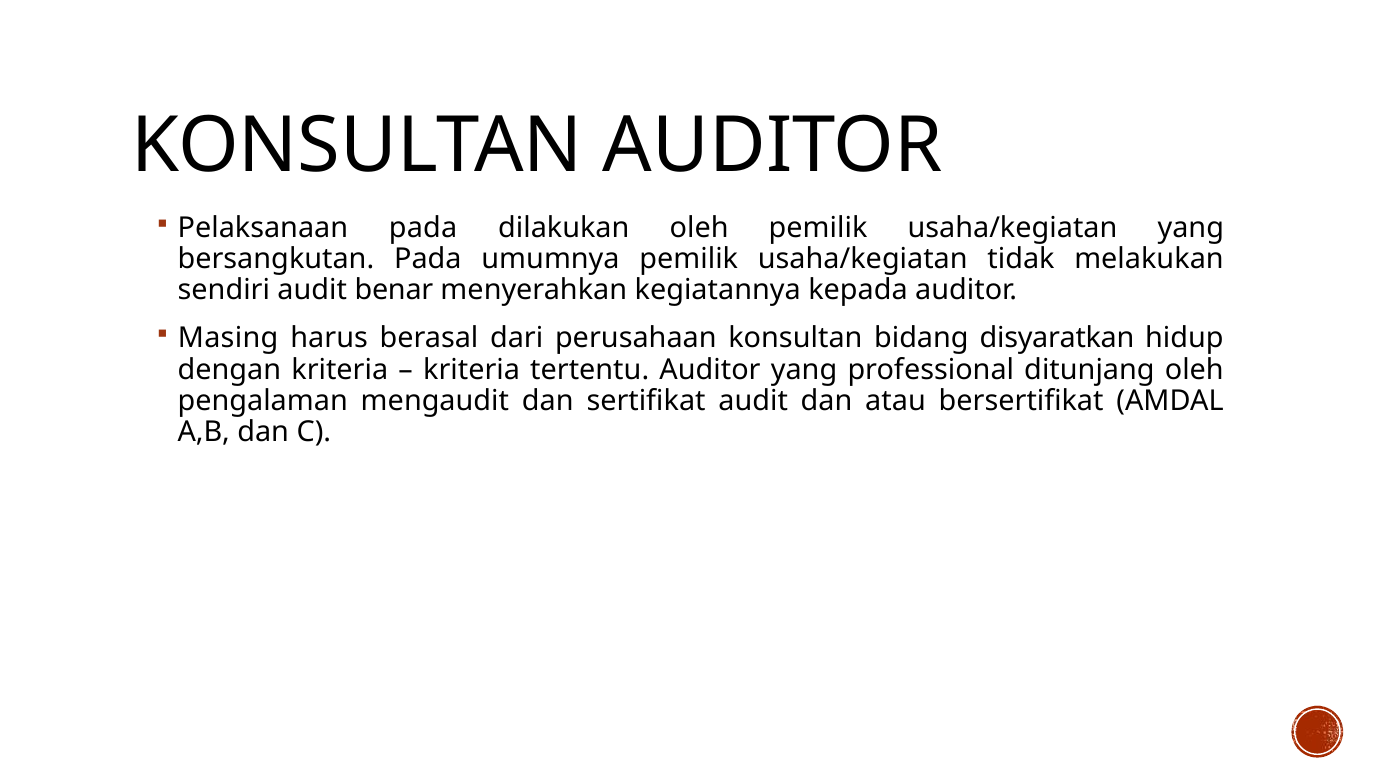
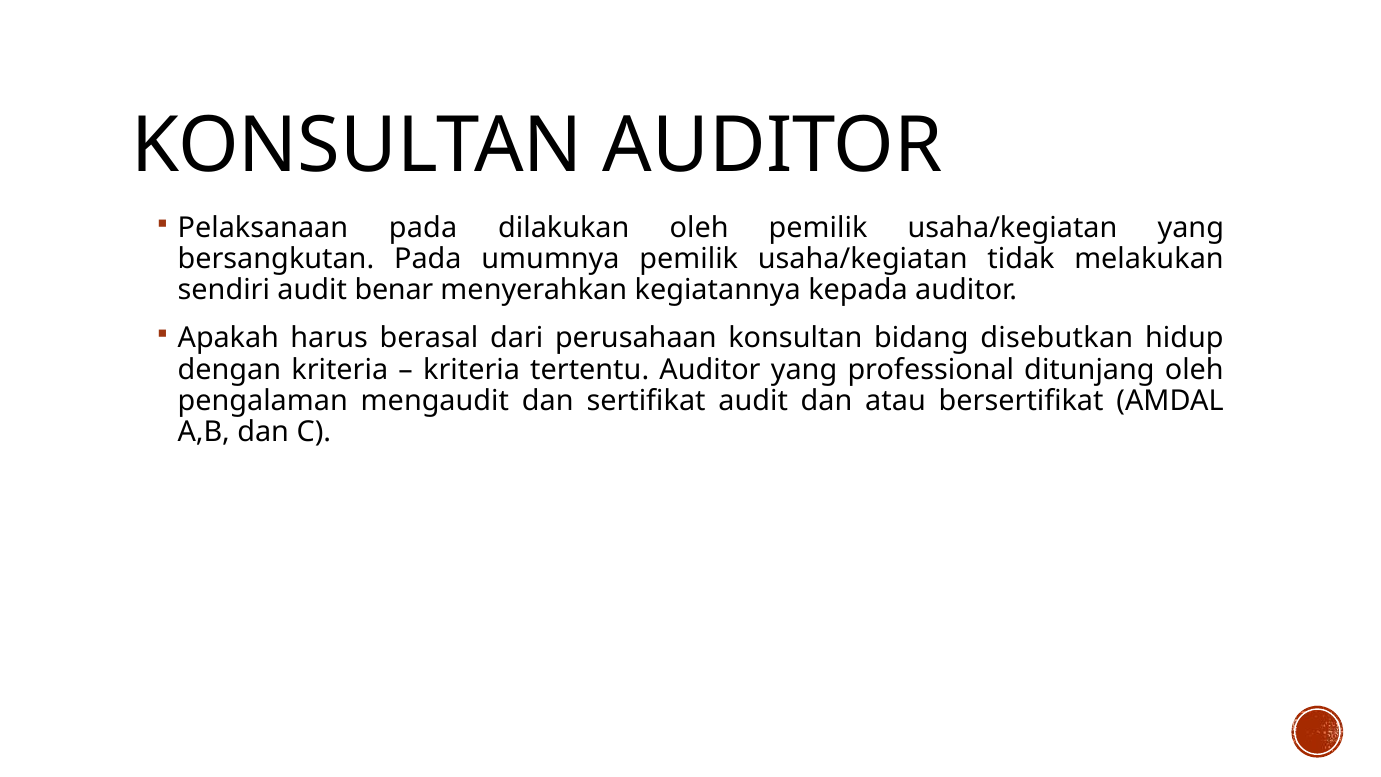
Masing: Masing -> Apakah
disyaratkan: disyaratkan -> disebutkan
